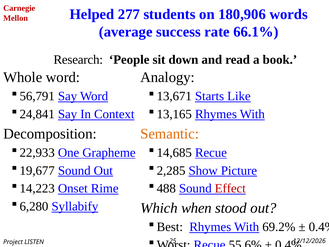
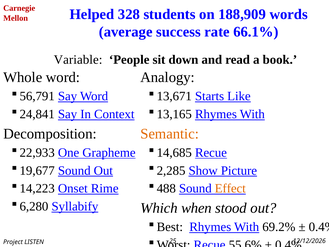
277: 277 -> 328
180,906: 180,906 -> 188,909
Research: Research -> Variable
Effect colour: red -> orange
